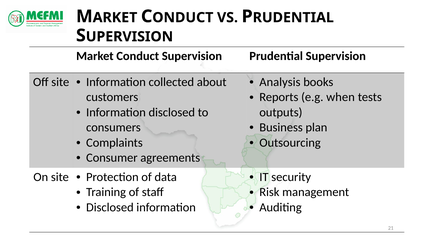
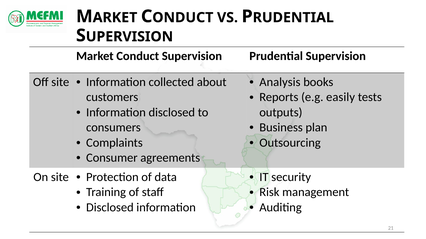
when: when -> easily
